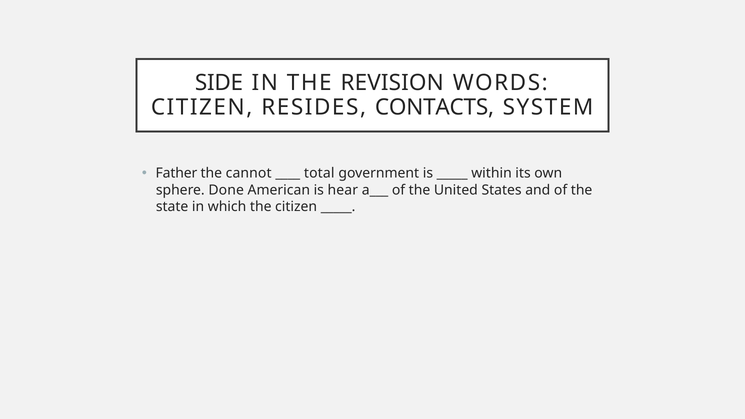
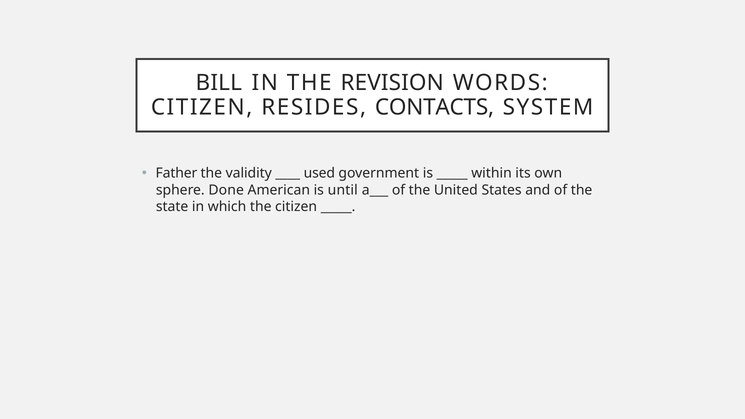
SIDE: SIDE -> BILL
cannot: cannot -> validity
total: total -> used
hear: hear -> until
